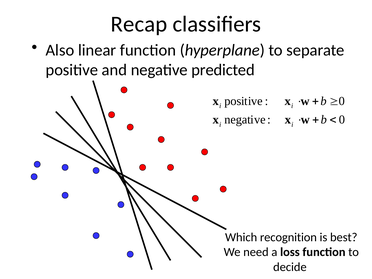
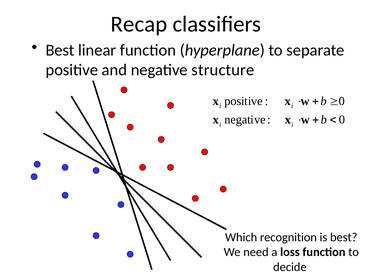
Also at (60, 50): Also -> Best
predicted: predicted -> structure
